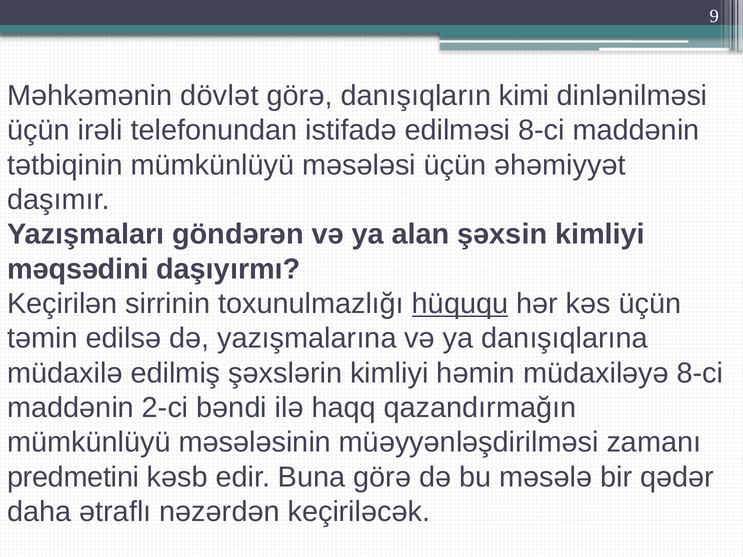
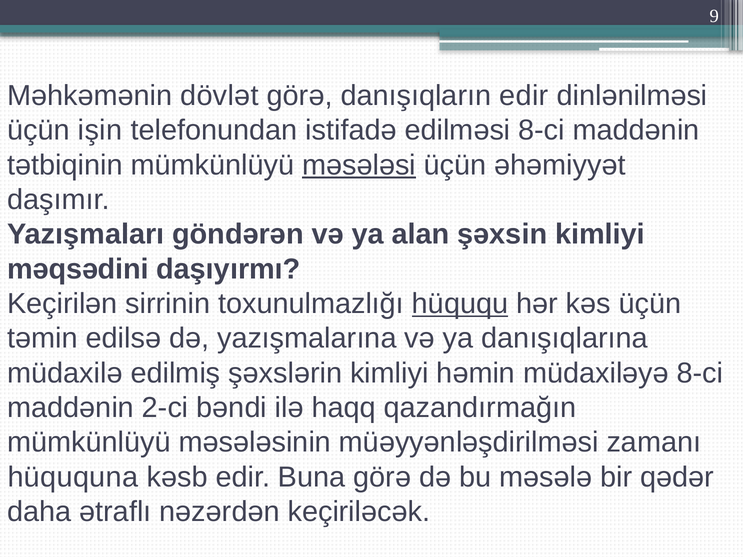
danışıqların kimi: kimi -> edir
irəli: irəli -> işin
məsələsi underline: none -> present
predmetini: predmetini -> hüququna
